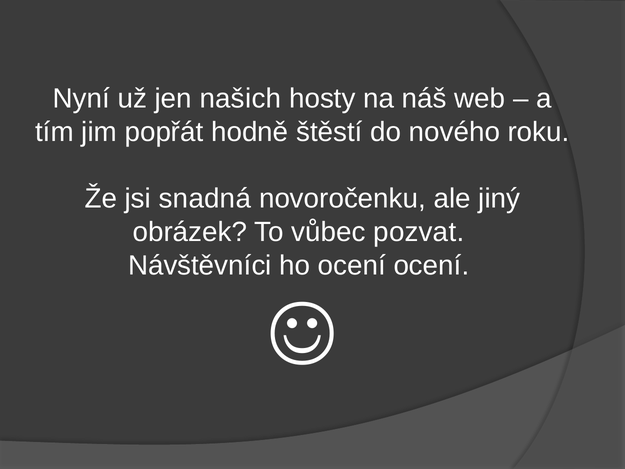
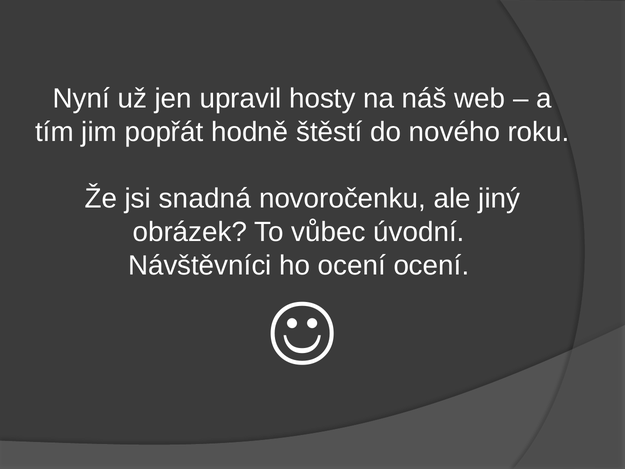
našich: našich -> upravil
pozvat: pozvat -> úvodní
